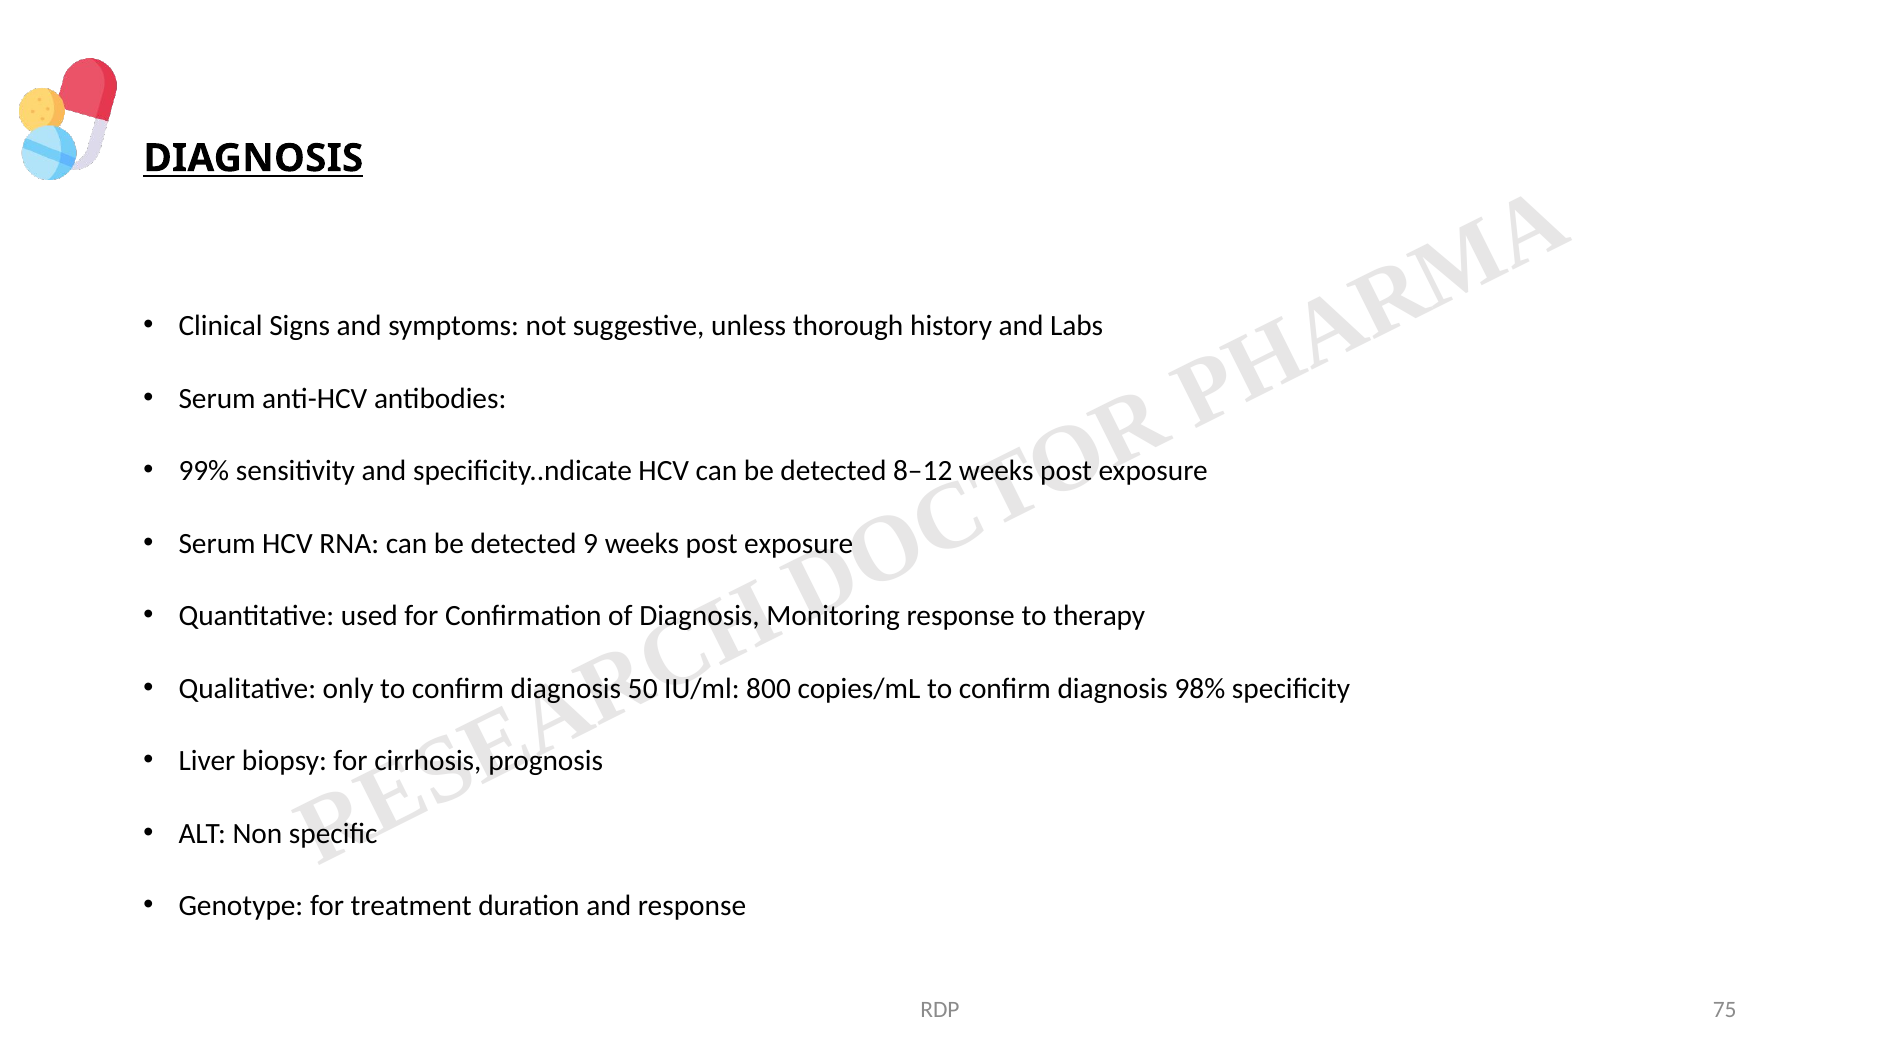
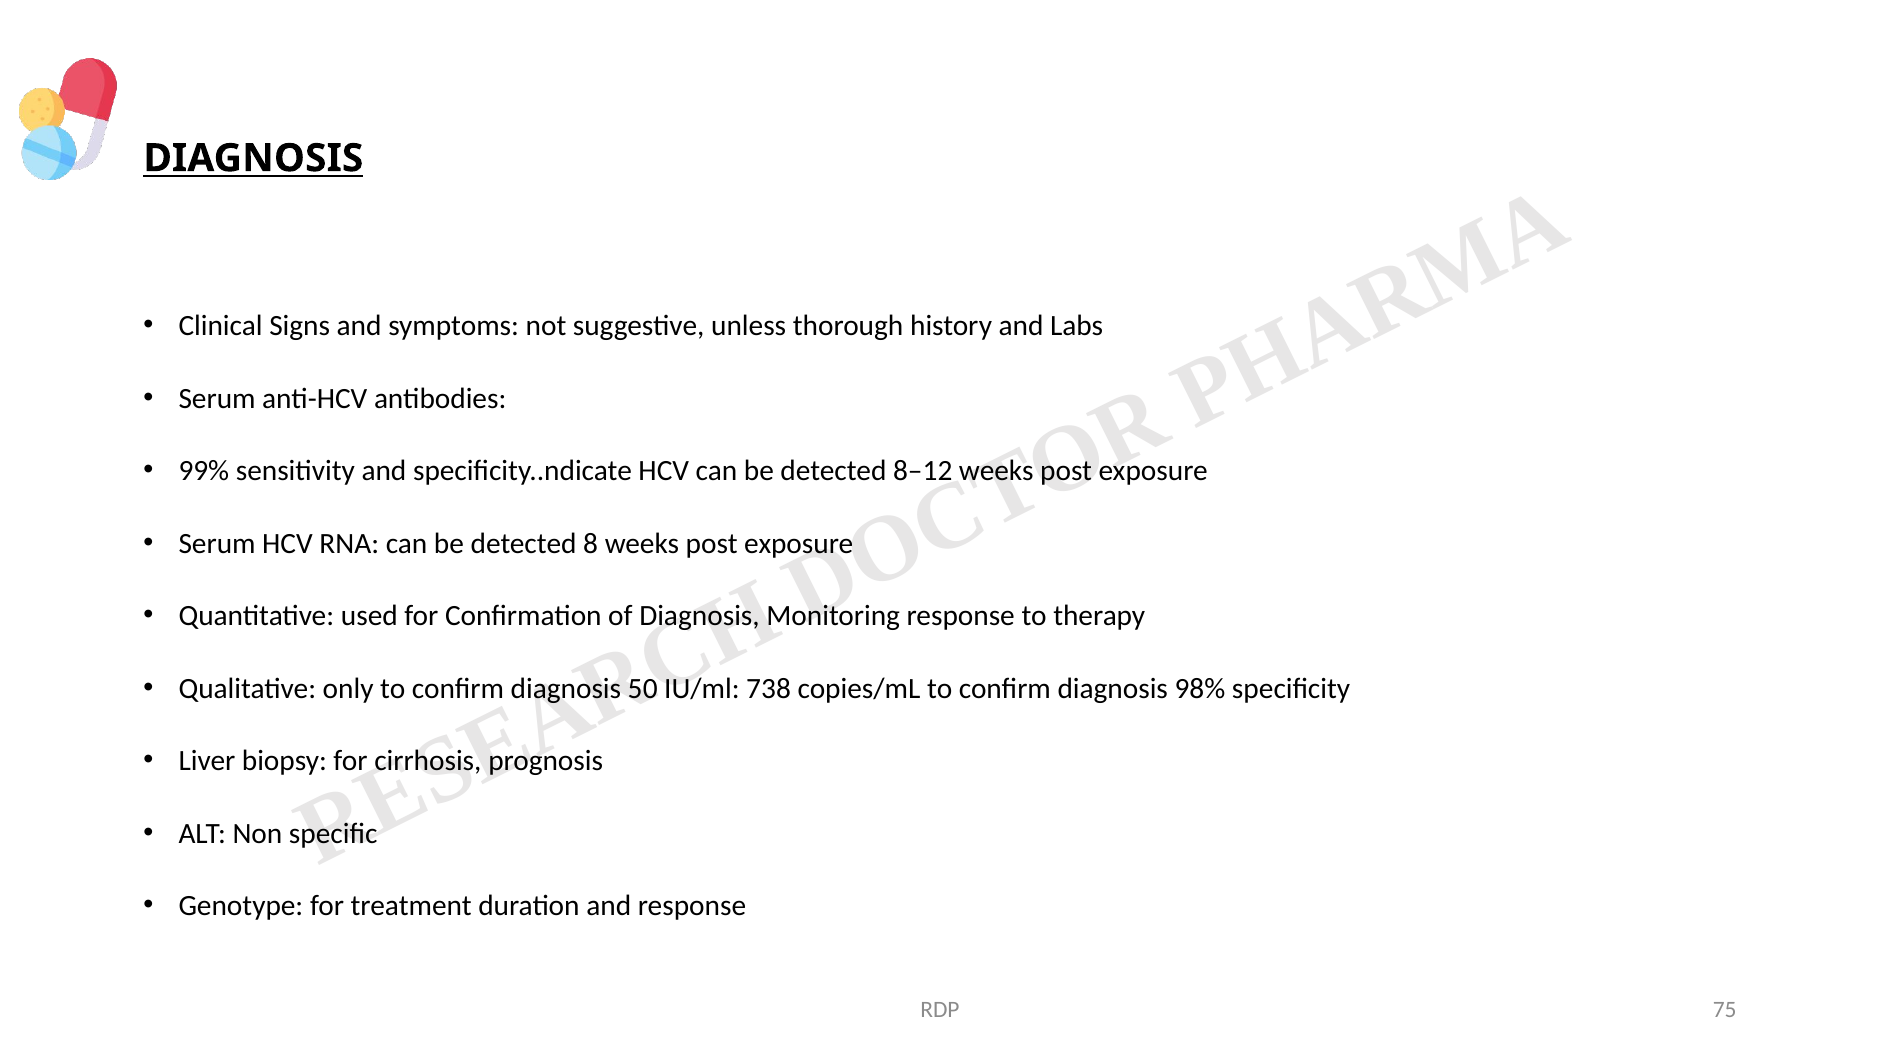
9: 9 -> 8
800: 800 -> 738
